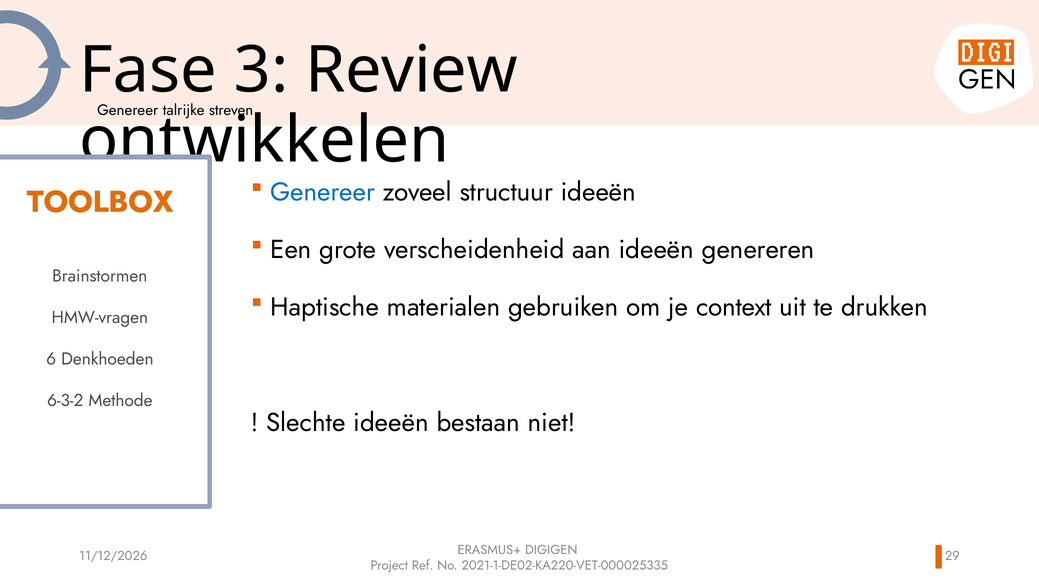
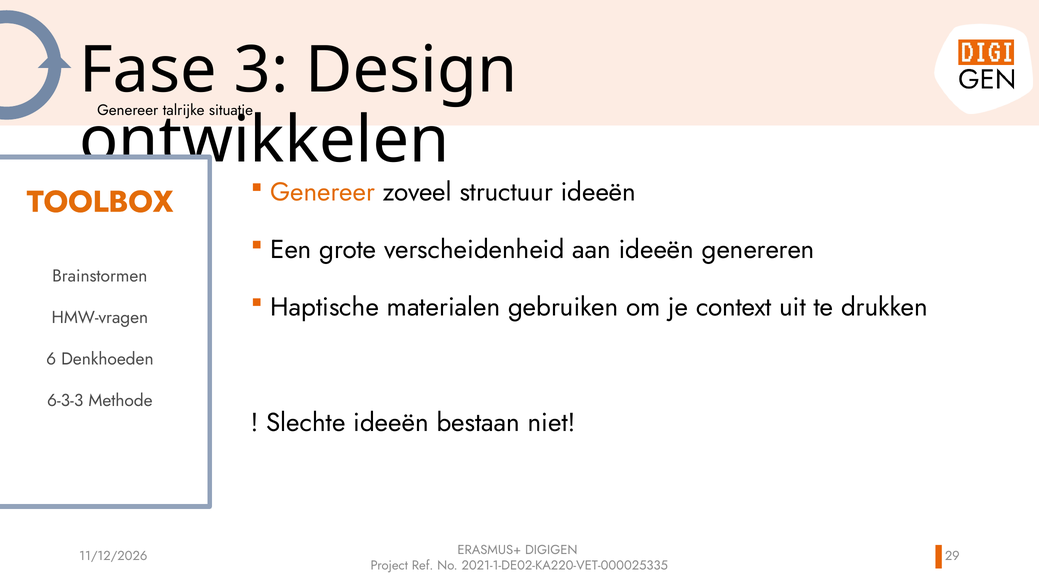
Review: Review -> Design
streven: streven -> situatie
Genereer at (323, 192) colour: blue -> orange
6-3-2: 6-3-2 -> 6-3-3
